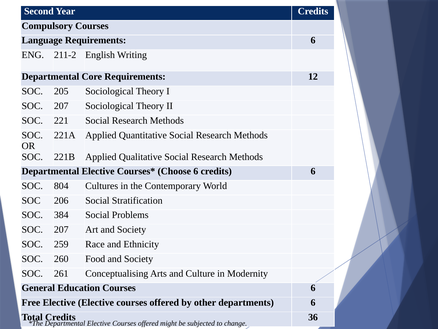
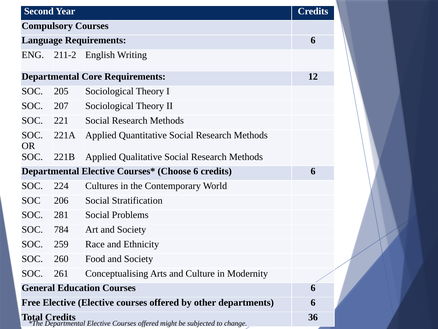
804: 804 -> 224
384: 384 -> 281
207 at (61, 229): 207 -> 784
